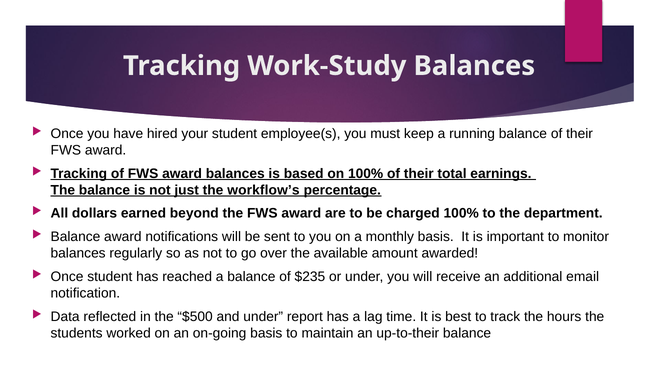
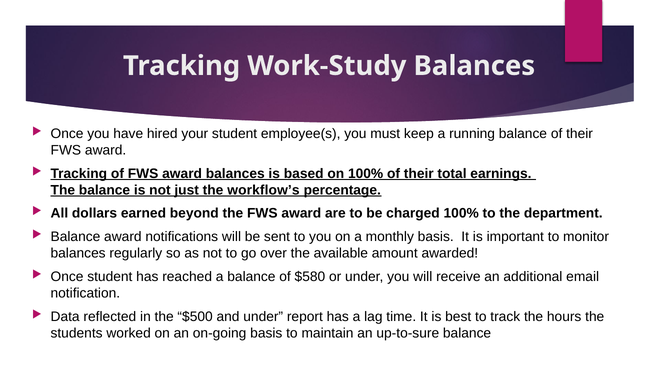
$235: $235 -> $580
up-to-their: up-to-their -> up-to-sure
